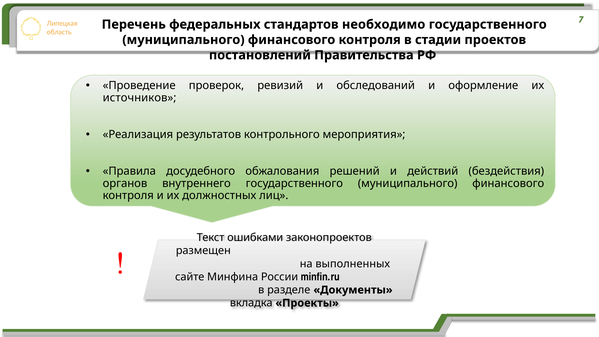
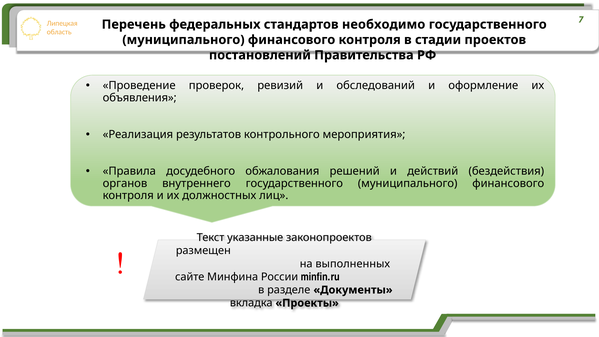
источников: источников -> объявления
ошибками: ошибками -> указанные
